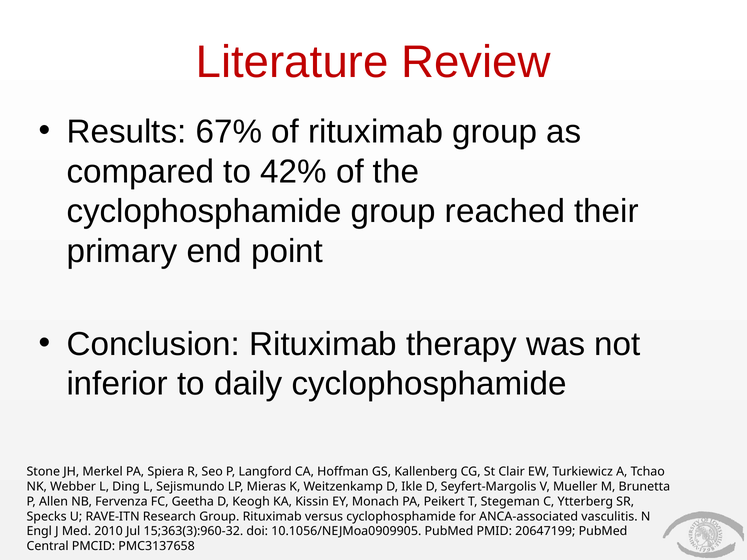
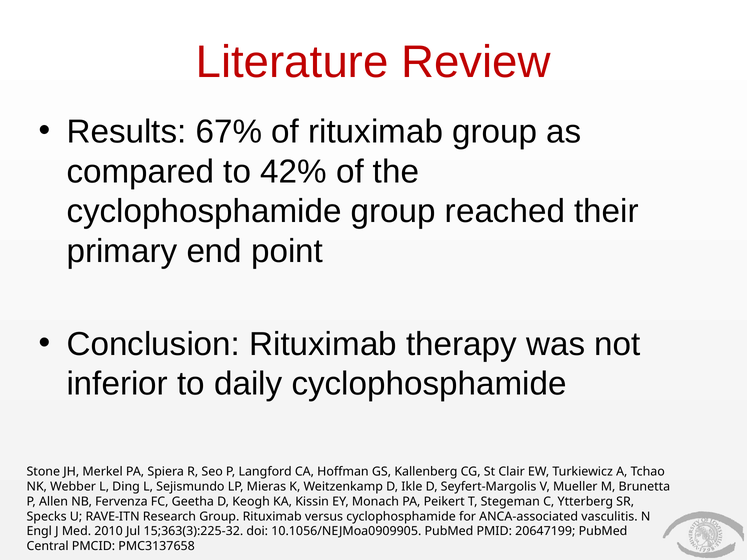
15;363(3):960-32: 15;363(3):960-32 -> 15;363(3):225-32
